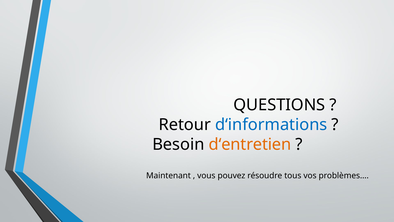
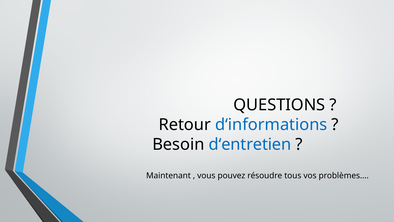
d‘entretien colour: orange -> blue
